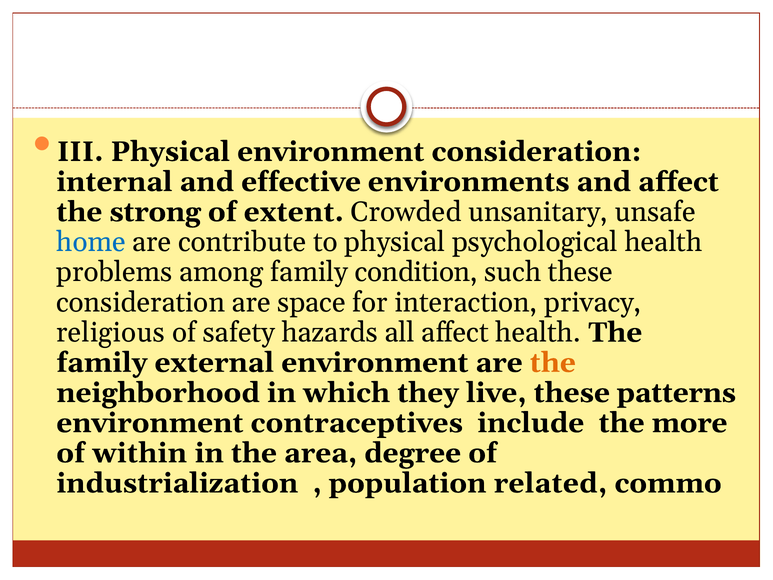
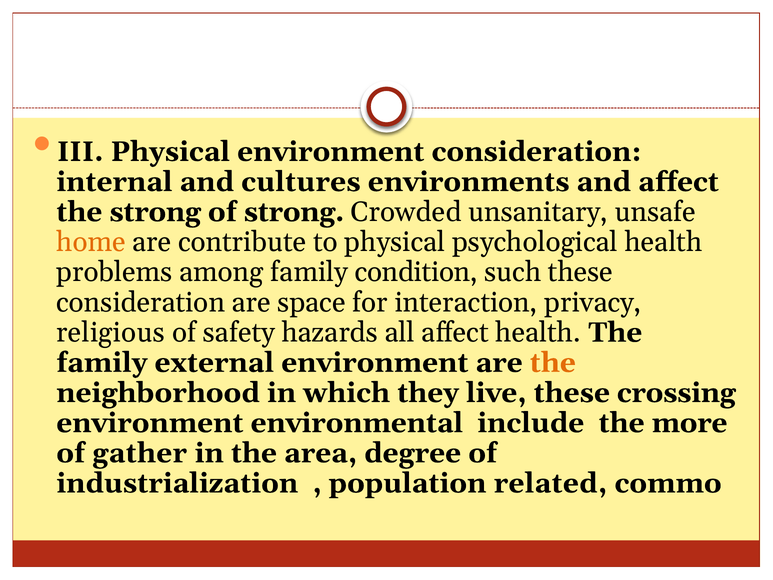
effective: effective -> cultures
of extent: extent -> strong
home colour: blue -> orange
patterns: patterns -> crossing
contraceptives: contraceptives -> environmental
within: within -> gather
